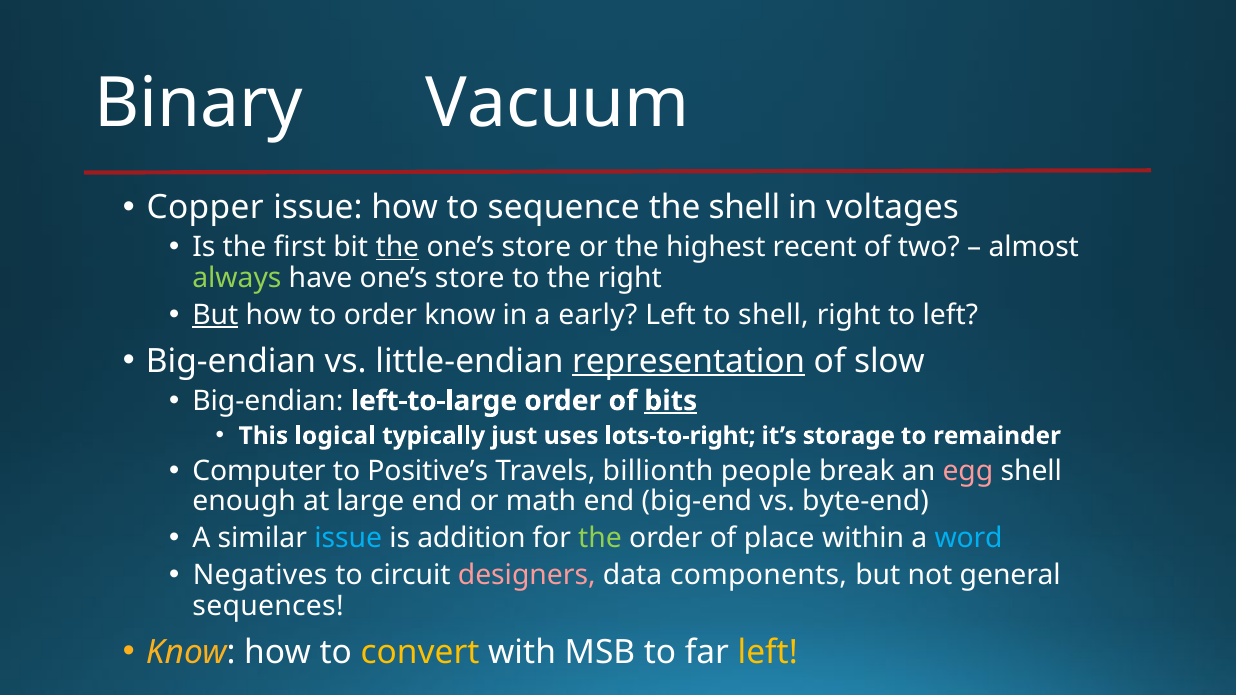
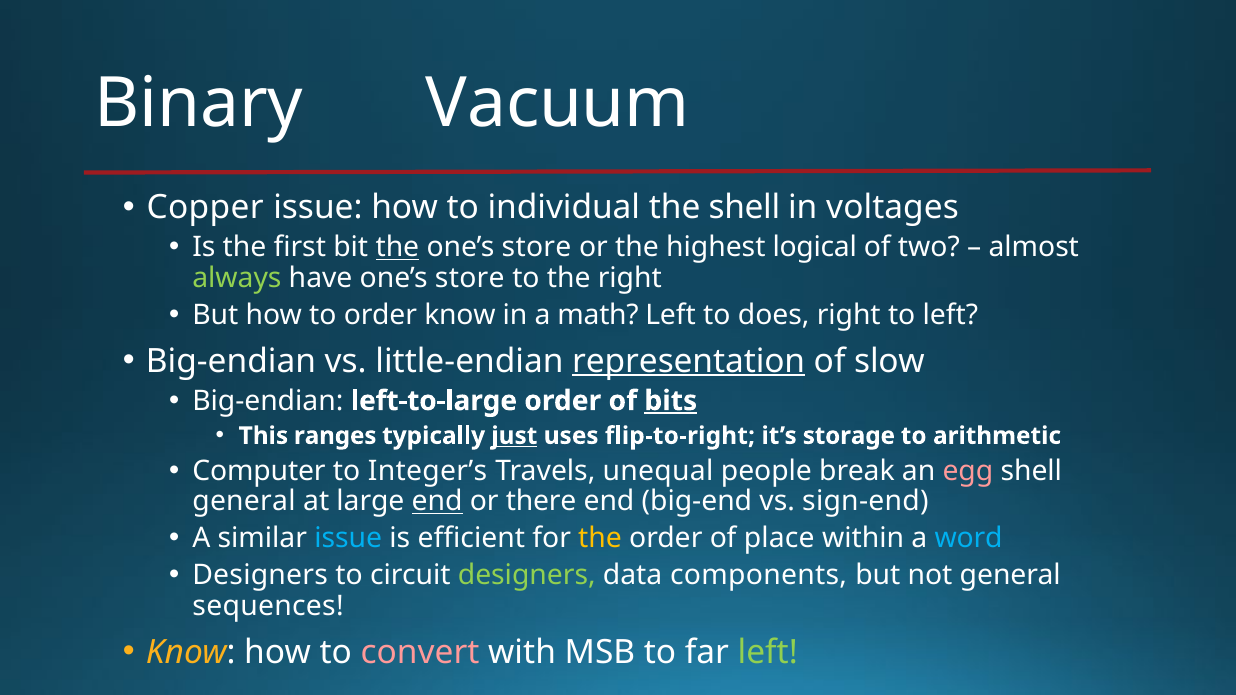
sequence: sequence -> individual
recent: recent -> logical
But at (215, 315) underline: present -> none
early: early -> math
to shell: shell -> does
logical: logical -> ranges
just underline: none -> present
lots-to-right: lots-to-right -> flip-to-right
remainder: remainder -> arithmetic
Positive’s: Positive’s -> Integer’s
billionth: billionth -> unequal
enough at (244, 501): enough -> general
end at (437, 501) underline: none -> present
math: math -> there
byte-end: byte-end -> sign-end
addition: addition -> efficient
the at (600, 538) colour: light green -> yellow
Negatives at (260, 575): Negatives -> Designers
designers at (527, 575) colour: pink -> light green
convert colour: yellow -> pink
left at (768, 652) colour: yellow -> light green
